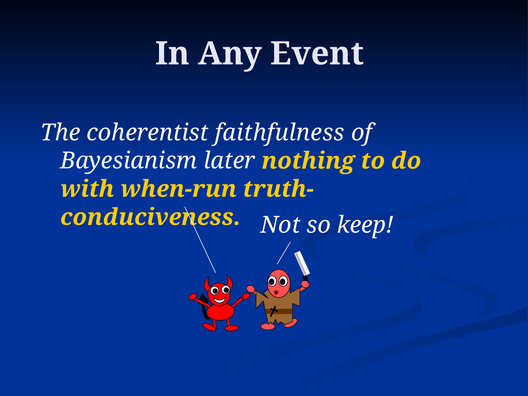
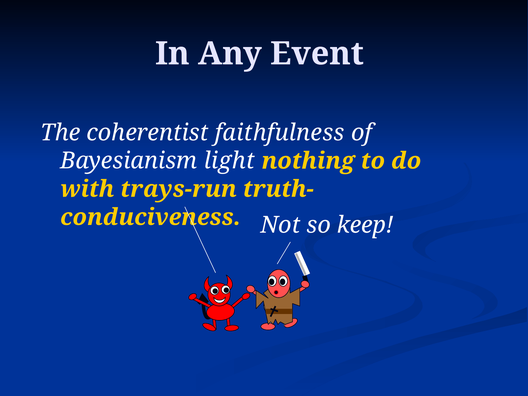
later: later -> light
when-run: when-run -> trays-run
